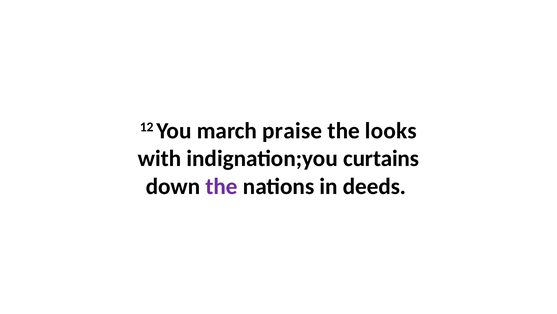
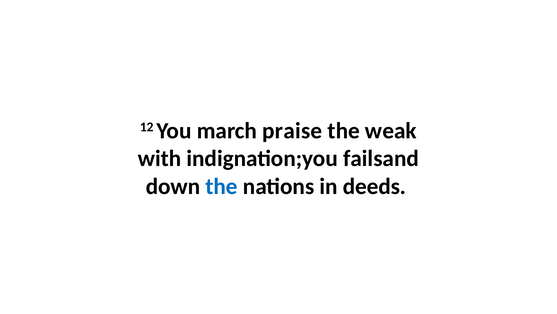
looks: looks -> weak
curtains: curtains -> failsand
the at (222, 186) colour: purple -> blue
